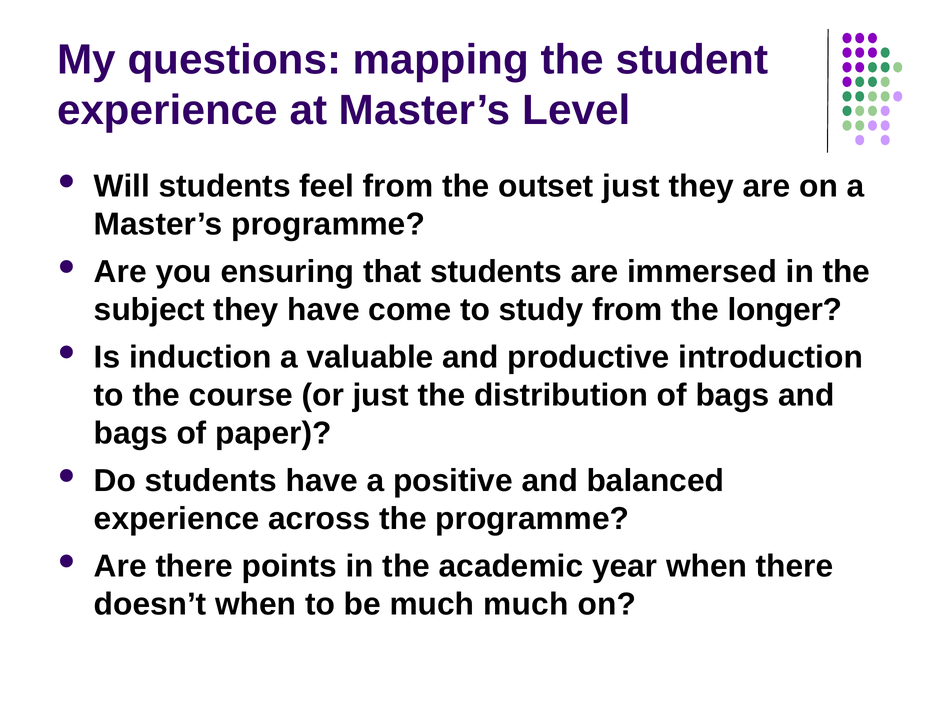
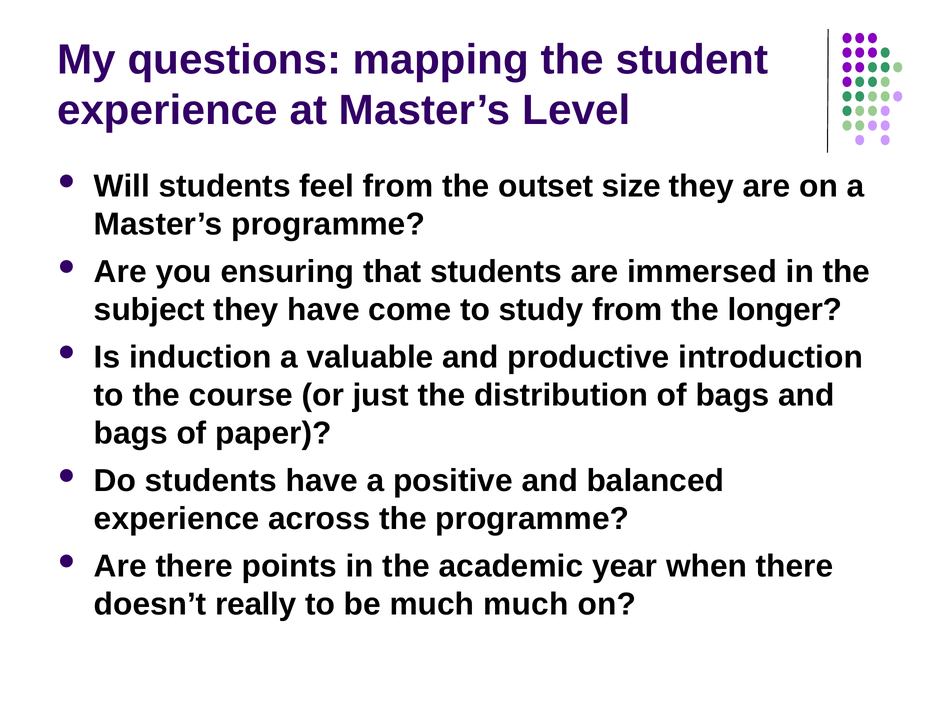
outset just: just -> size
doesn’t when: when -> really
